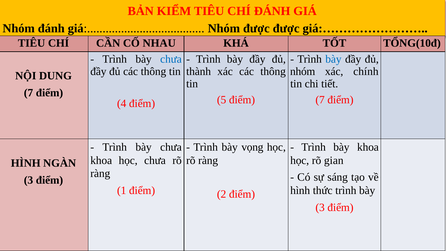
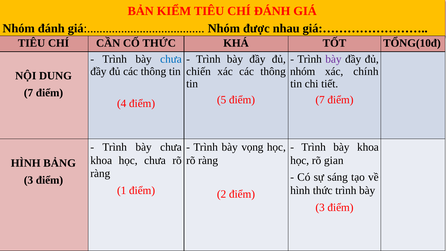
được được: được -> nhau
CỐ NHAU: NHAU -> THỨC
bày at (333, 59) colour: blue -> purple
thành: thành -> chiến
NGÀN: NGÀN -> BẢNG
